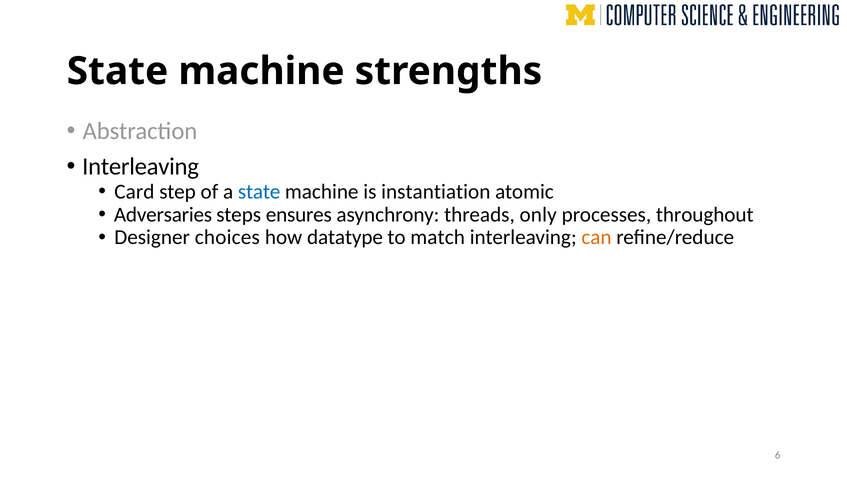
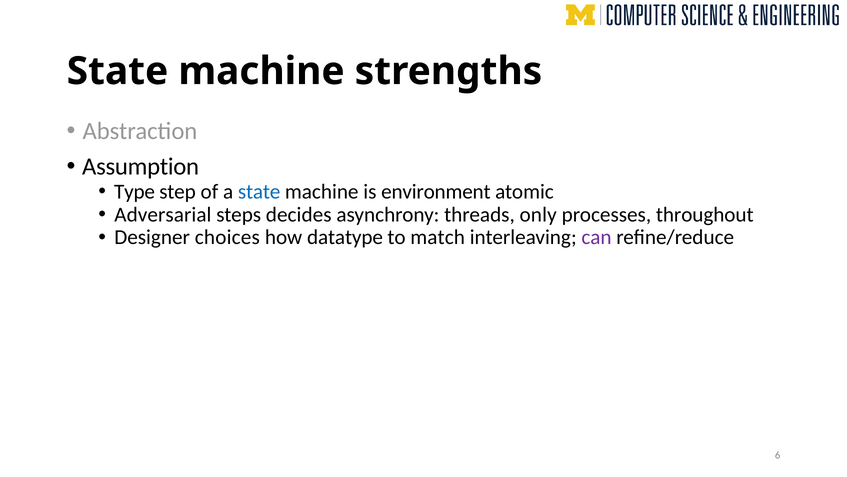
Interleaving at (141, 167): Interleaving -> Assumption
Card: Card -> Type
instantiation: instantiation -> environment
Adversaries: Adversaries -> Adversarial
ensures: ensures -> decides
can colour: orange -> purple
